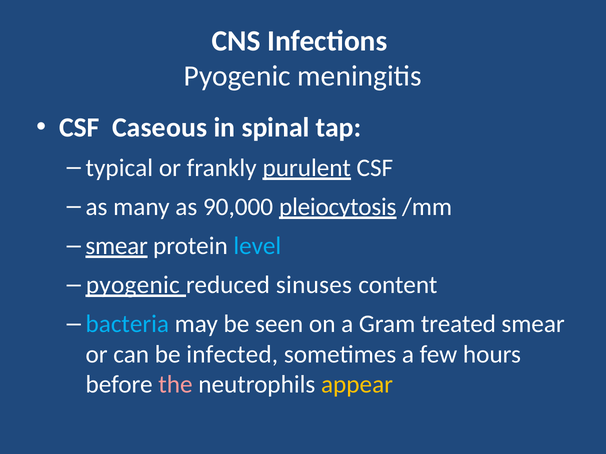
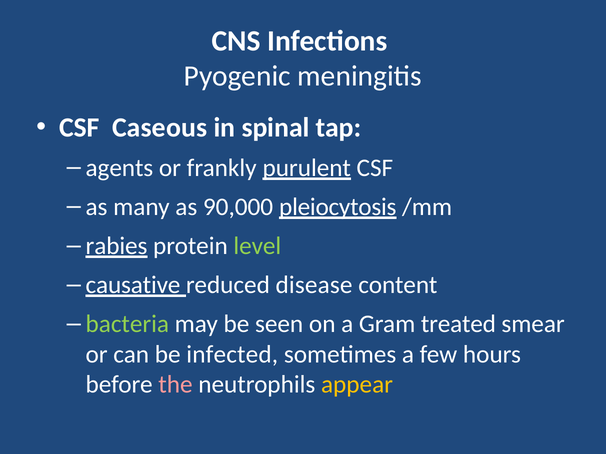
typical: typical -> agents
smear at (117, 246): smear -> rabies
level colour: light blue -> light green
pyogenic at (133, 285): pyogenic -> causative
sinuses: sinuses -> disease
bacteria colour: light blue -> light green
